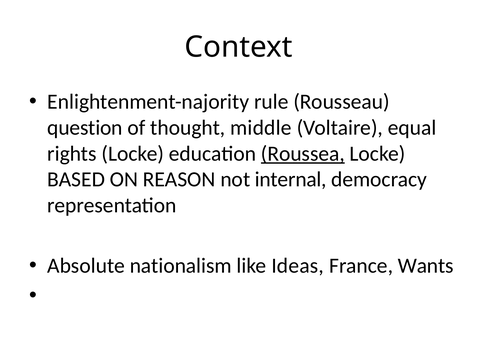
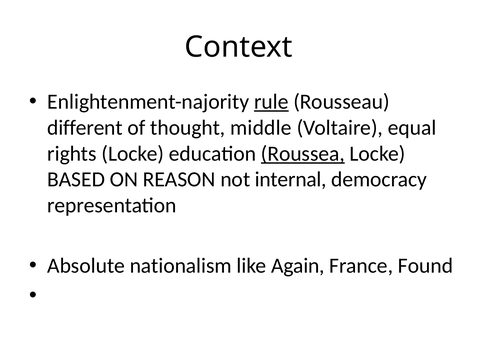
rule underline: none -> present
question: question -> different
Ideas: Ideas -> Again
Wants: Wants -> Found
